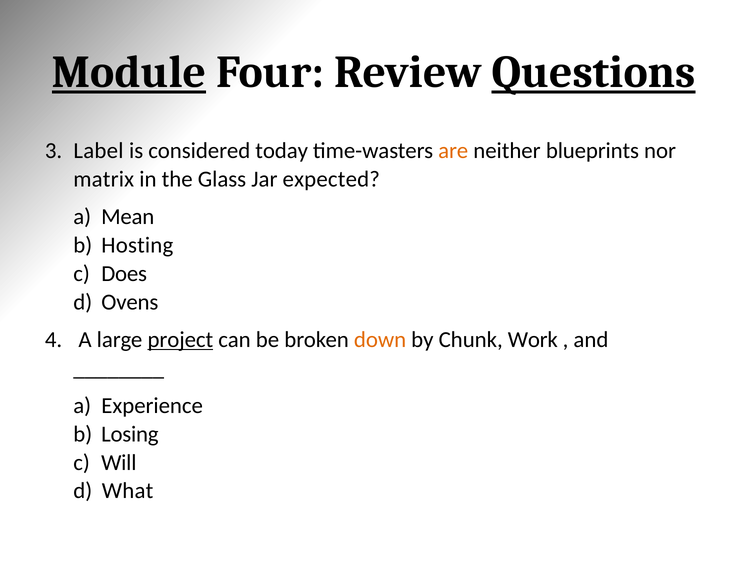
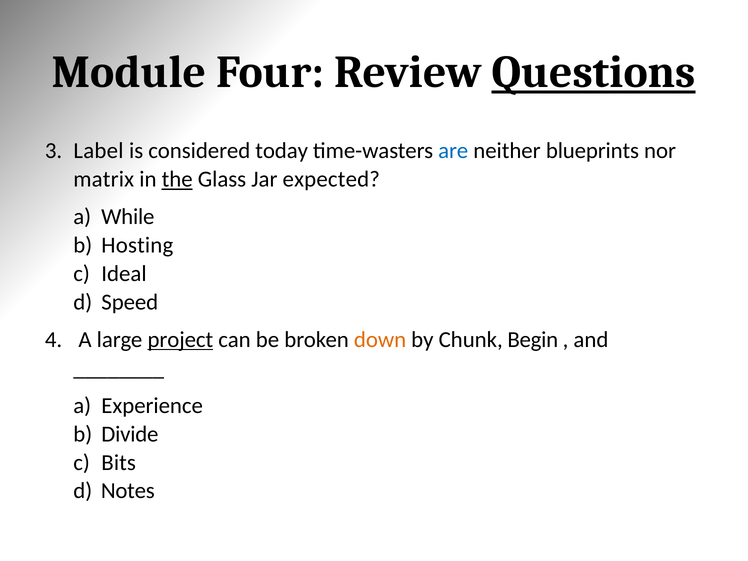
Module underline: present -> none
are colour: orange -> blue
the underline: none -> present
Mean: Mean -> While
Does: Does -> Ideal
Ovens: Ovens -> Speed
Work: Work -> Begin
Losing: Losing -> Divide
Will: Will -> Bits
What: What -> Notes
